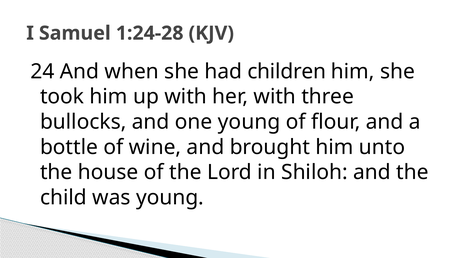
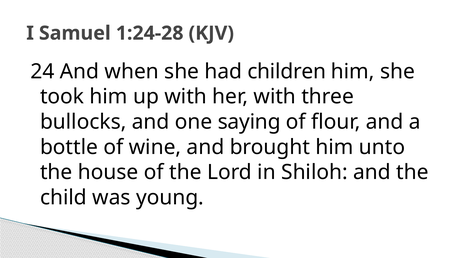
one young: young -> saying
